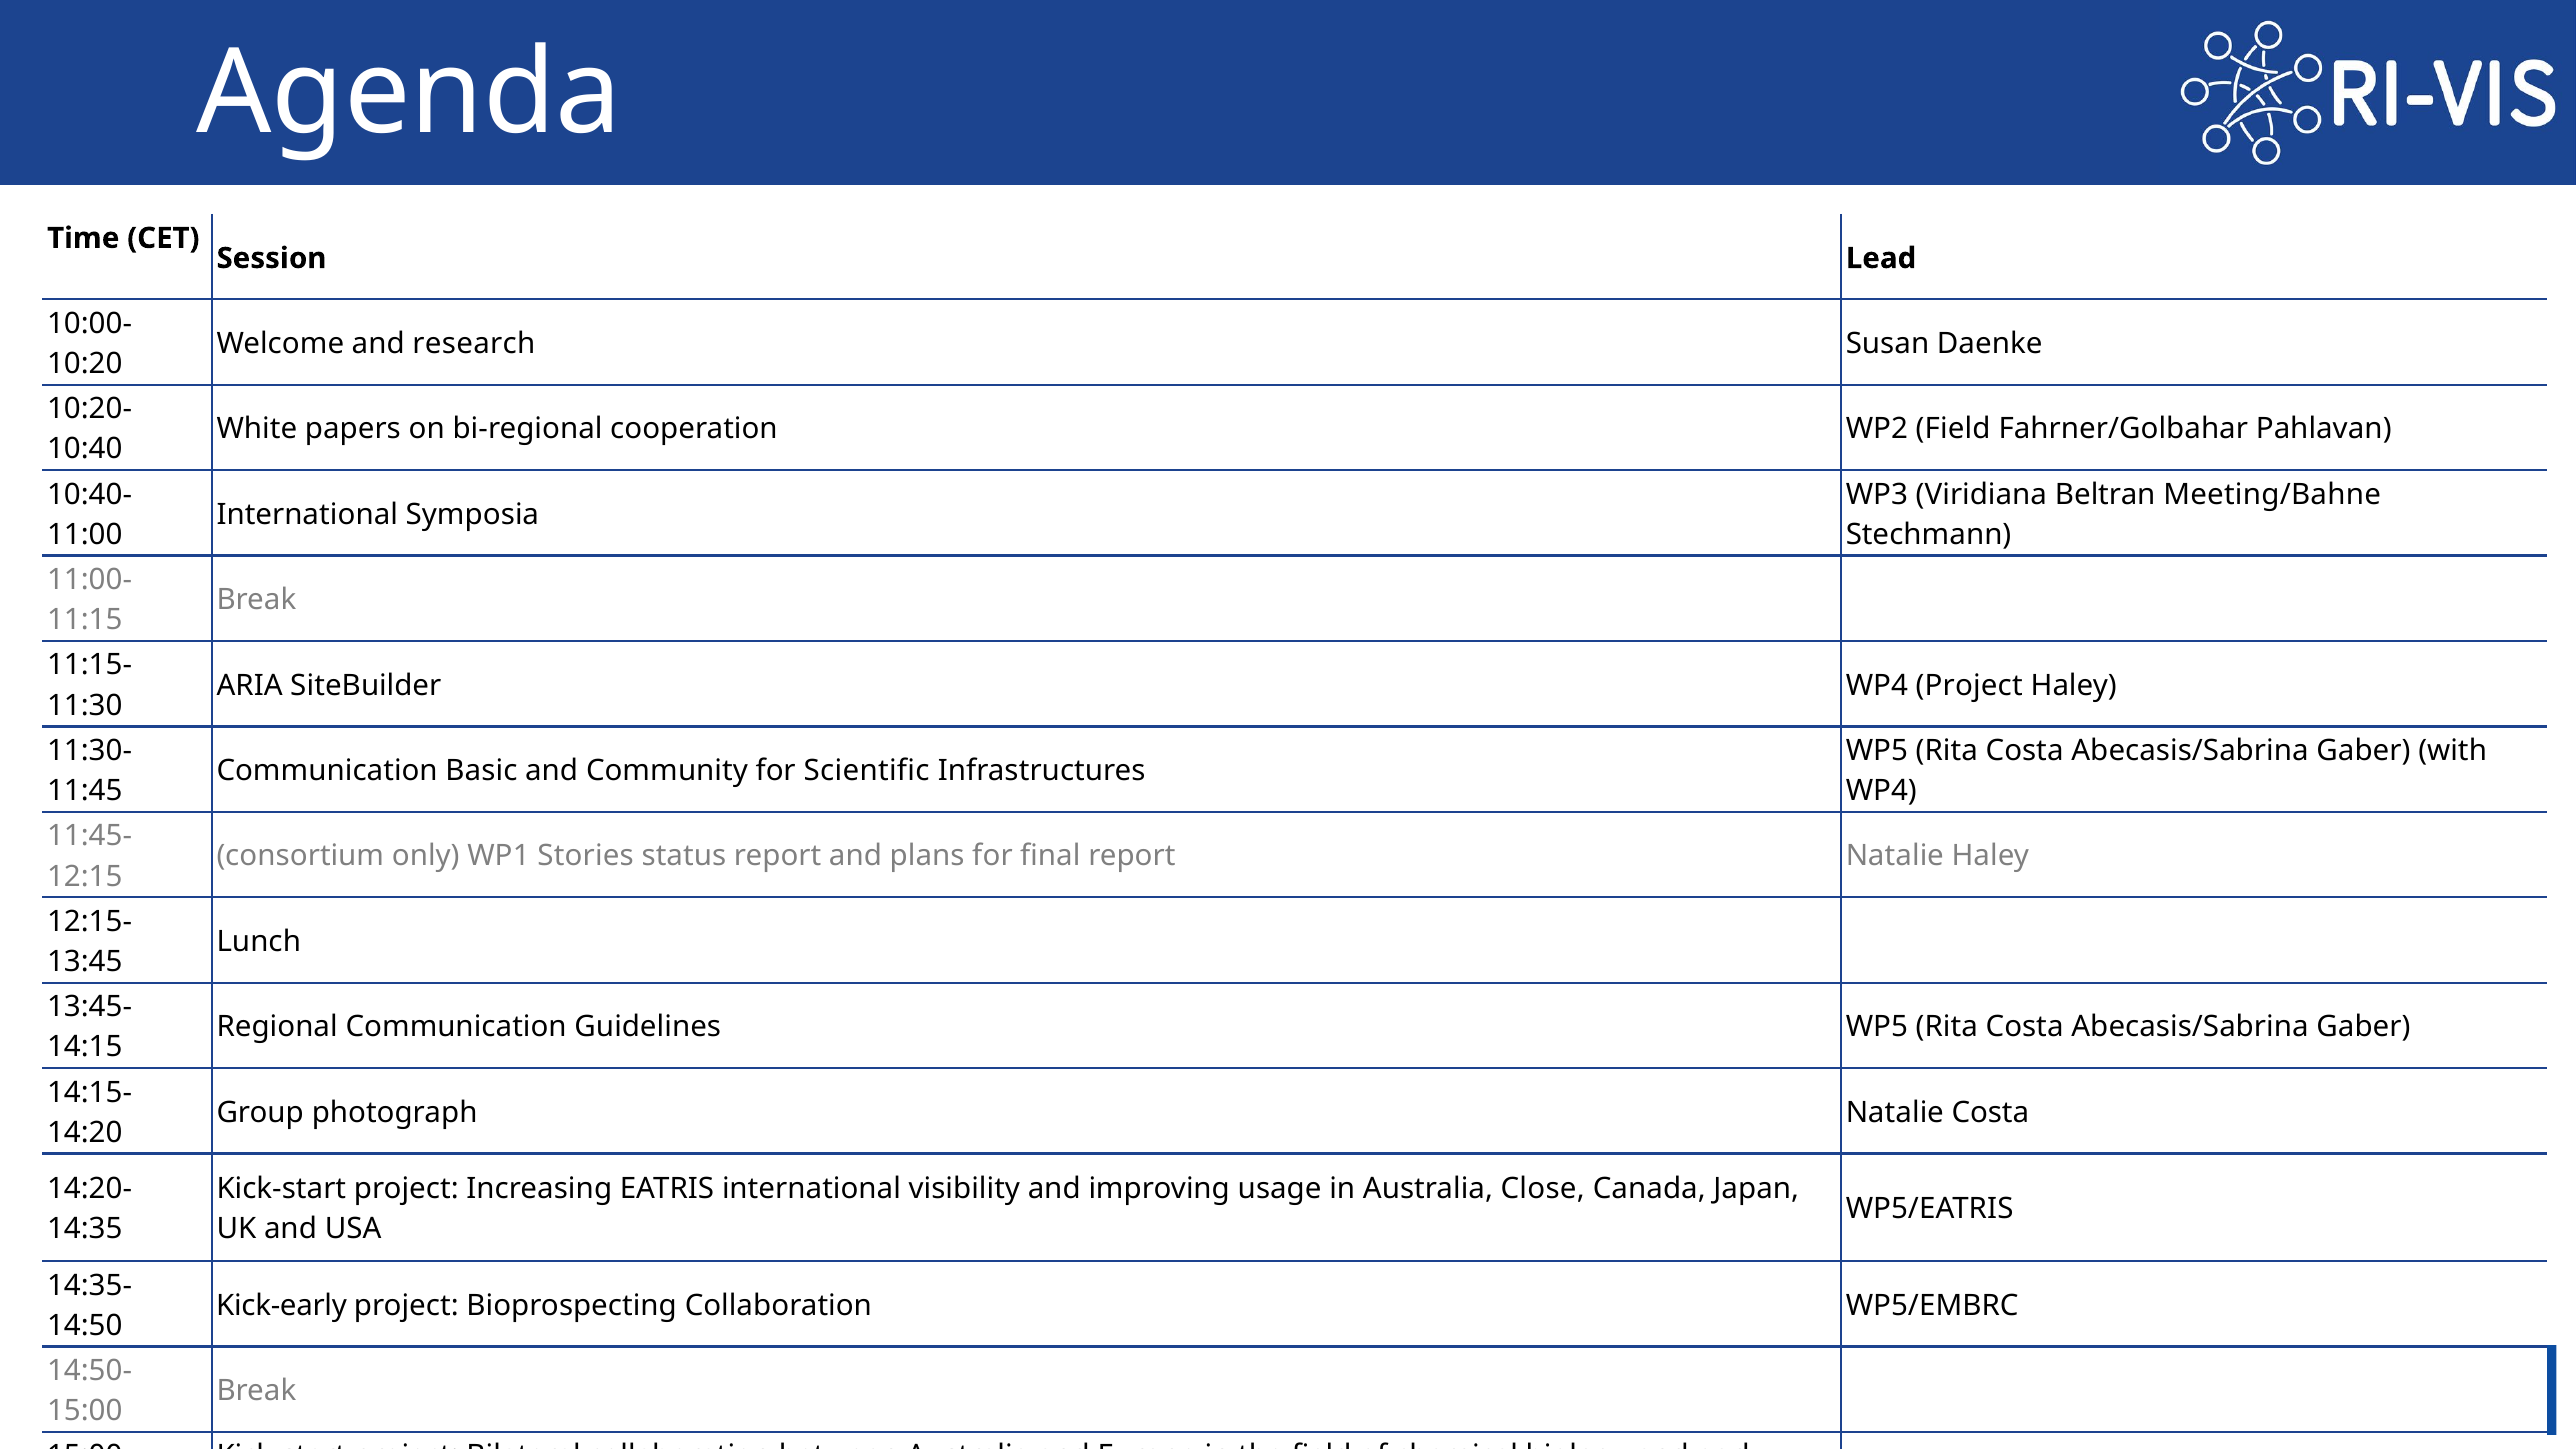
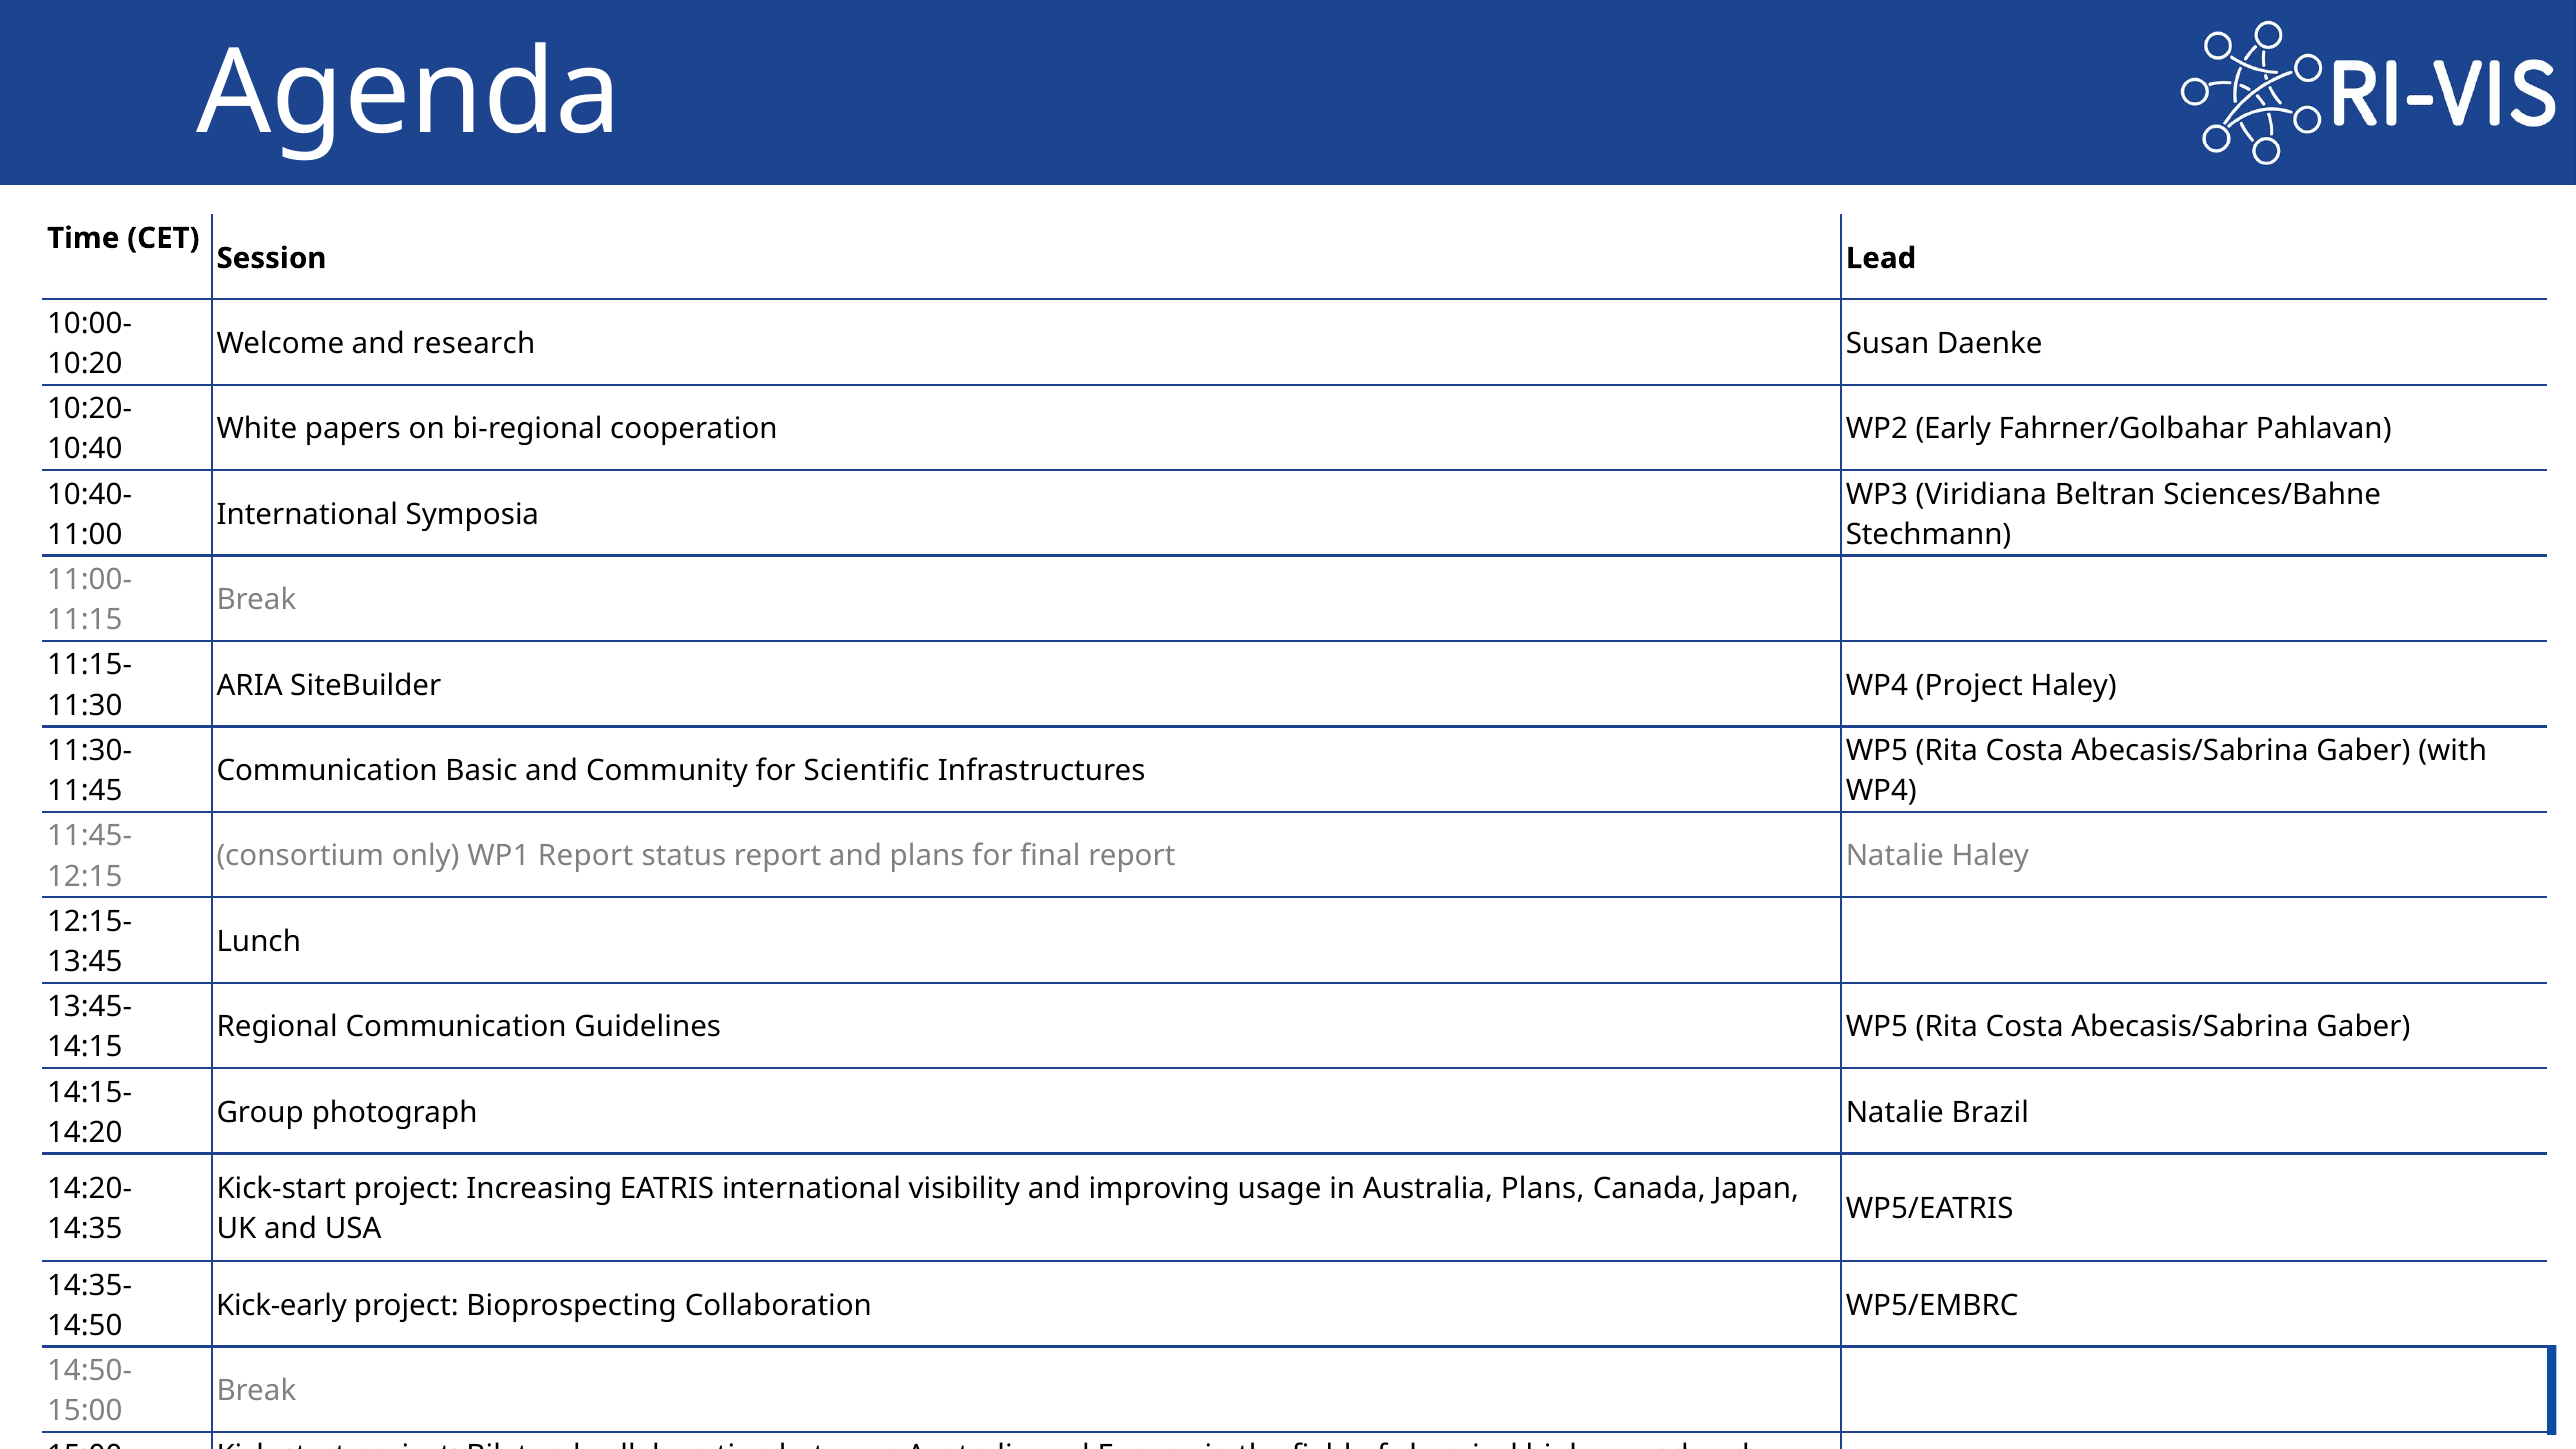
WP2 Field: Field -> Early
Meeting/Bahne: Meeting/Bahne -> Sciences/Bahne
WP1 Stories: Stories -> Report
Natalie Costa: Costa -> Brazil
Australia Close: Close -> Plans
